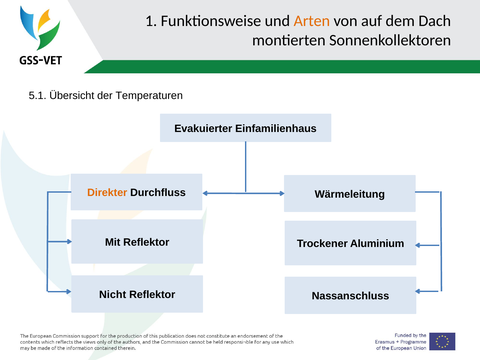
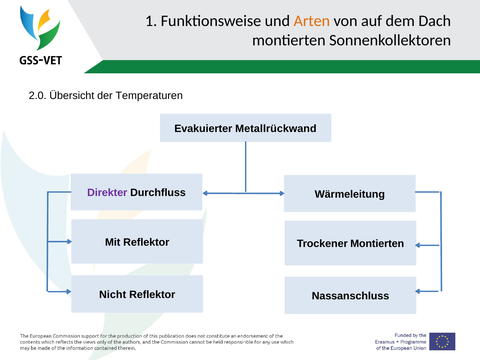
5.1: 5.1 -> 2.0
Einfamilienhaus: Einfamilienhaus -> Metallrückwand
Direkter colour: orange -> purple
Trockener Aluminium: Aluminium -> Montierten
